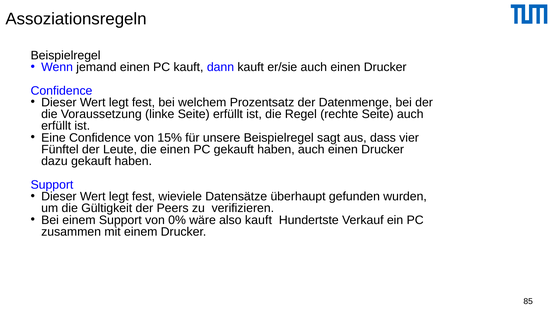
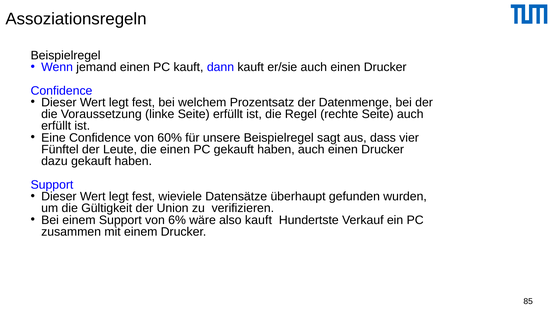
15%: 15% -> 60%
Peers: Peers -> Union
0%: 0% -> 6%
